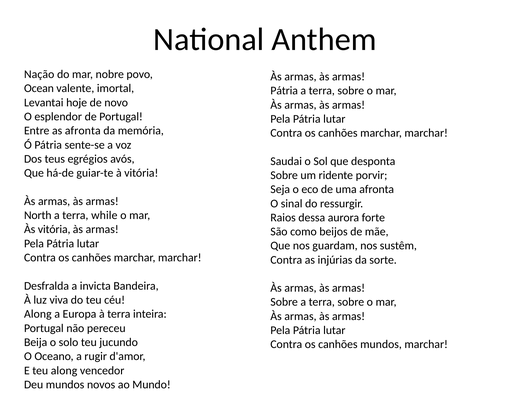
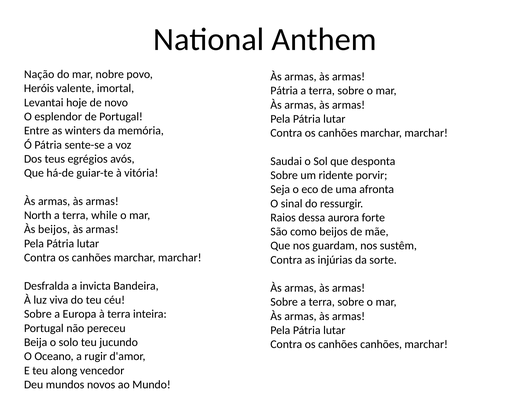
Ocean: Ocean -> Heróis
as afronta: afronta -> winters
Às vitória: vitória -> beijos
Along at (38, 314): Along -> Sobre
canhões mundos: mundos -> canhões
